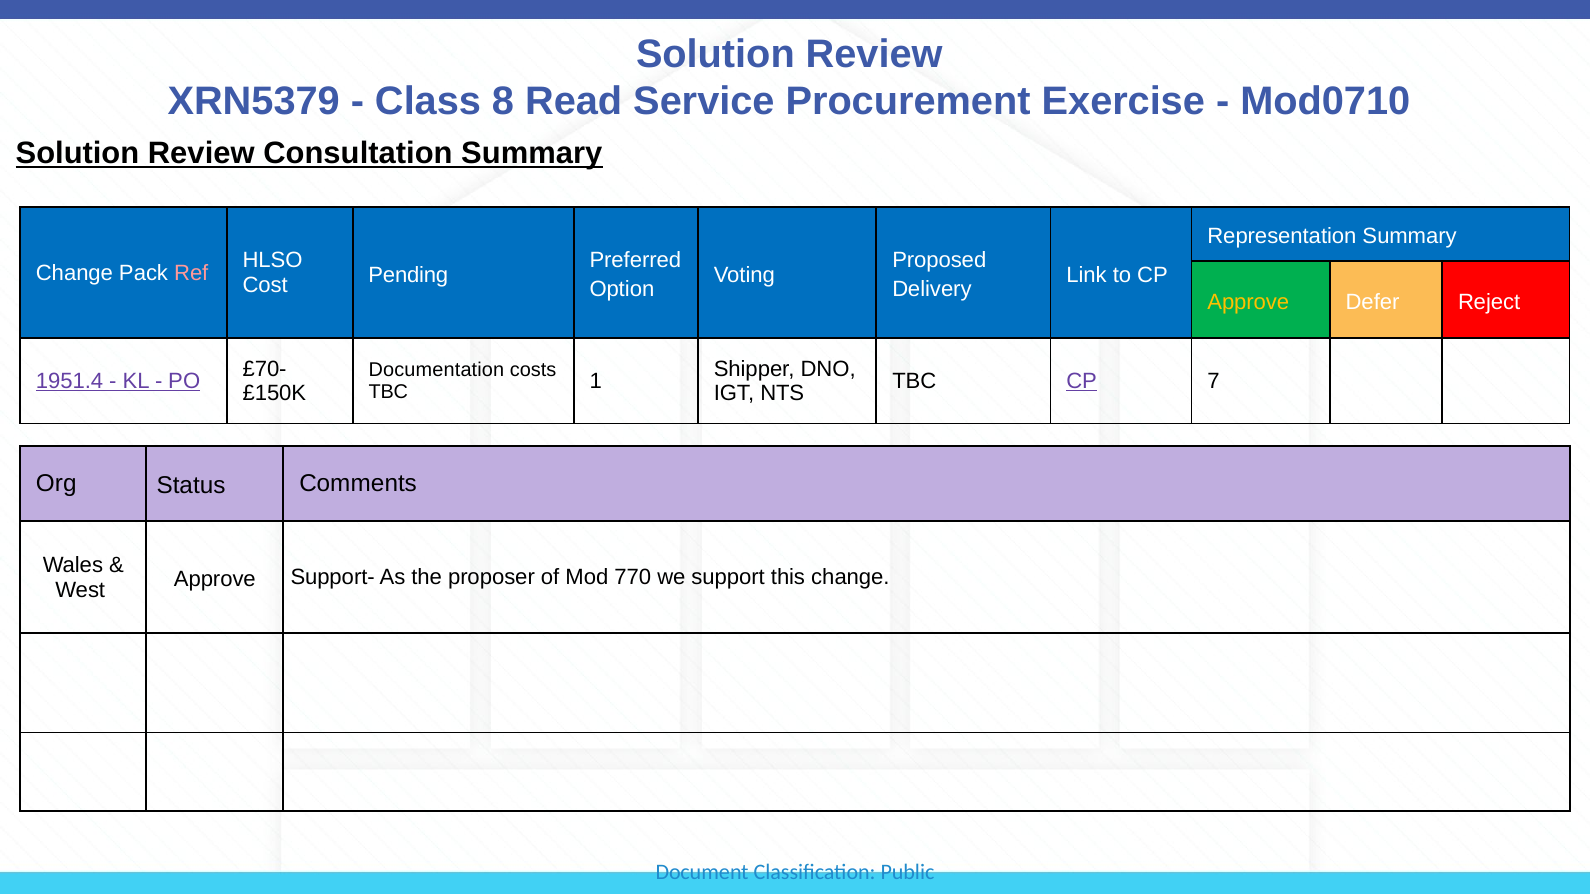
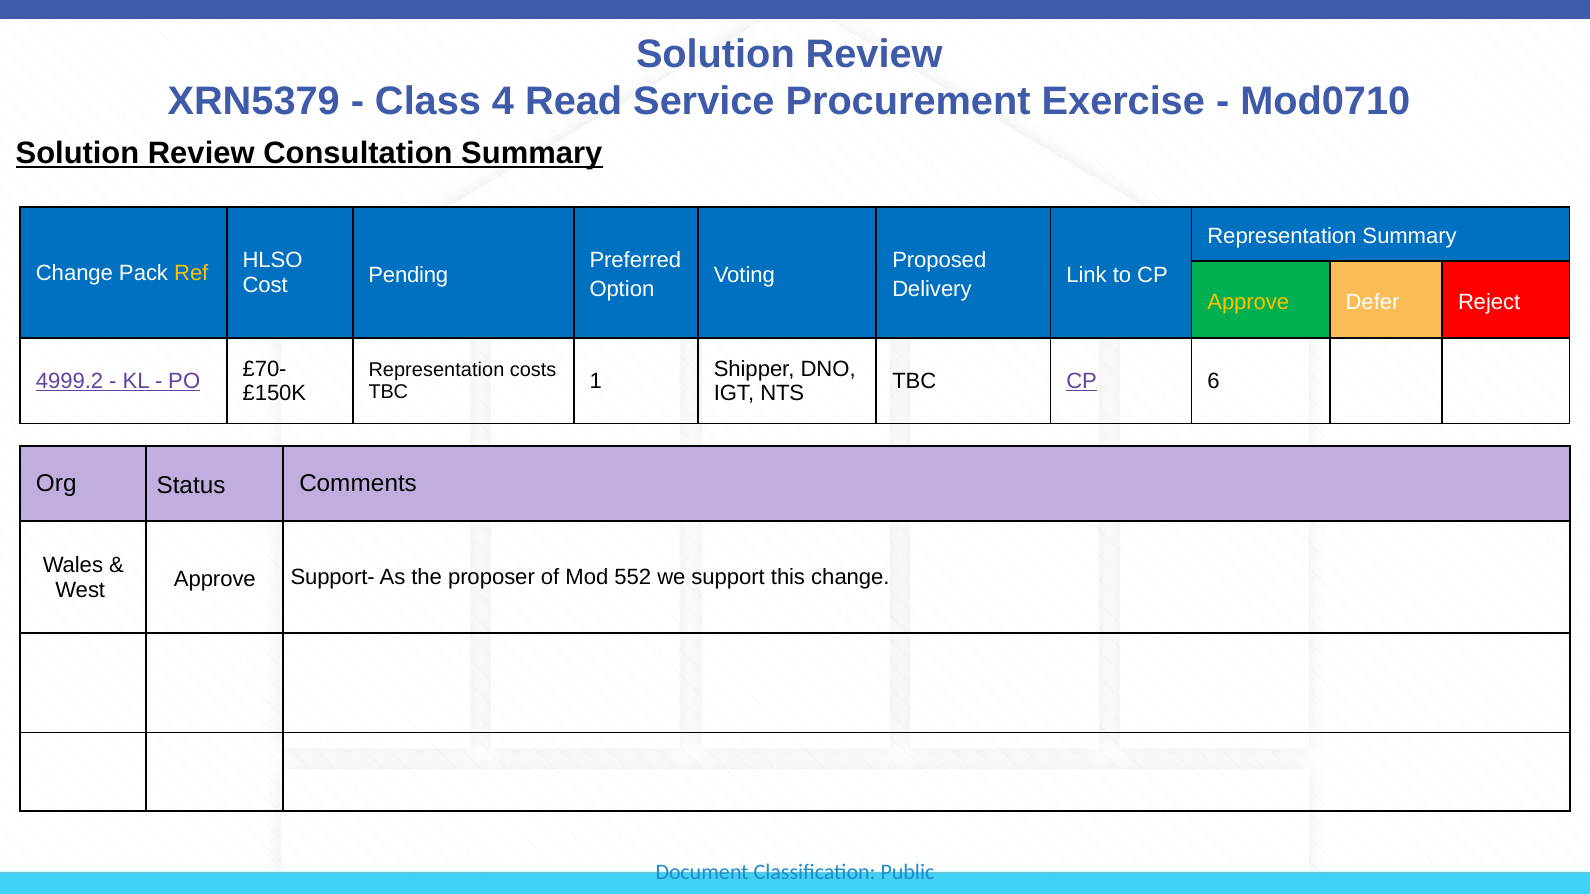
8: 8 -> 4
Ref colour: pink -> yellow
Documentation at (436, 370): Documentation -> Representation
1951.4: 1951.4 -> 4999.2
7: 7 -> 6
770: 770 -> 552
